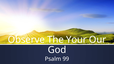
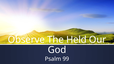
Your: Your -> Held
